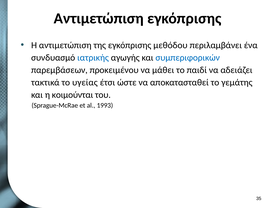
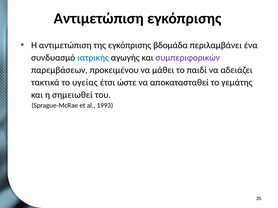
μεθόδου: μεθόδου -> βδομάδα
συμπεριφορικών colour: blue -> purple
κοιμούνται: κοιμούνται -> σημειωθεί
